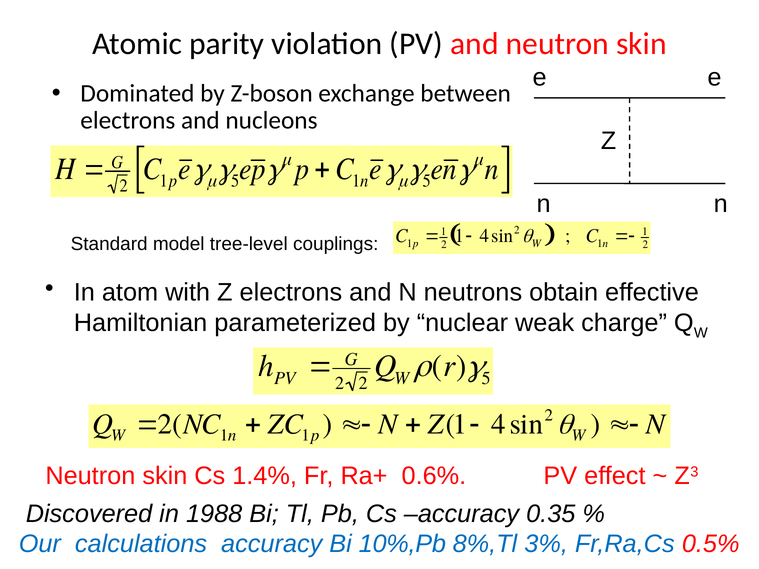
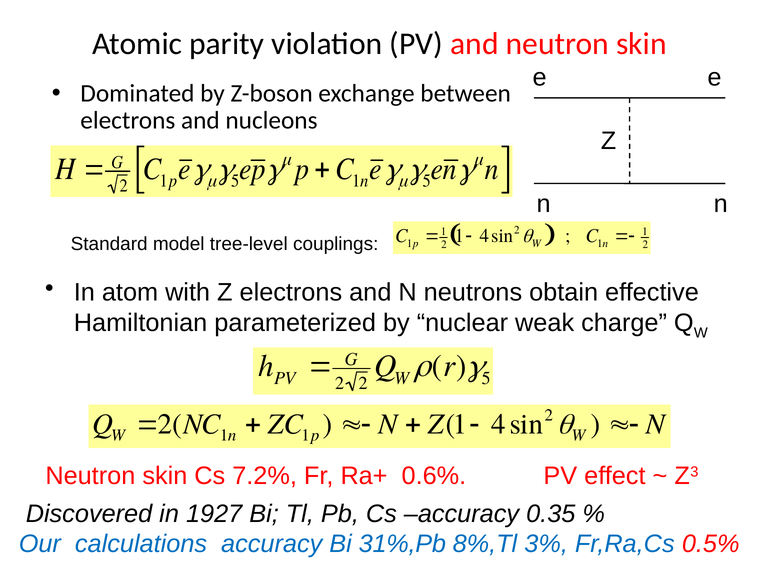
1.4%: 1.4% -> 7.2%
1988: 1988 -> 1927
10%,Pb: 10%,Pb -> 31%,Pb
